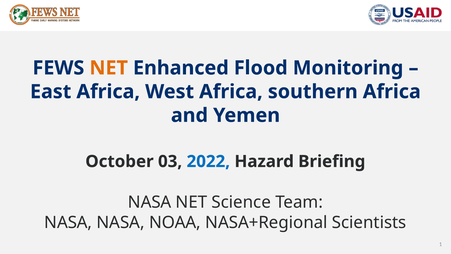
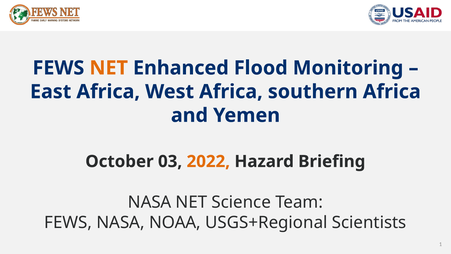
2022 colour: blue -> orange
NASA at (68, 222): NASA -> FEWS
NASA+Regional: NASA+Regional -> USGS+Regional
